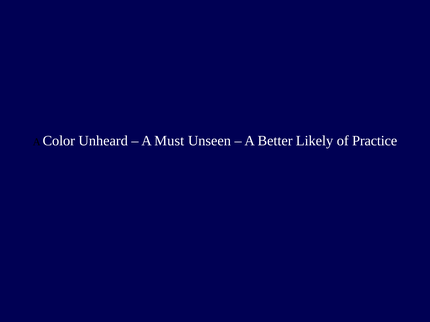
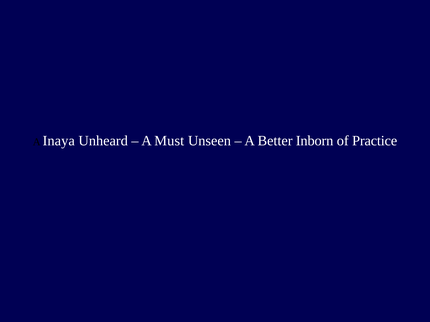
Color: Color -> Inaya
Likely: Likely -> Inborn
